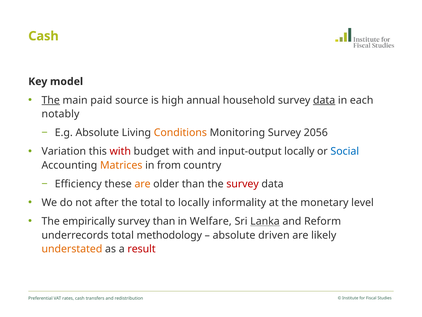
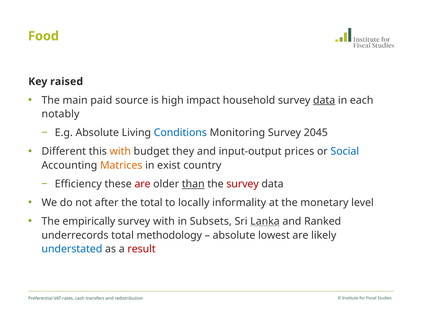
Cash at (43, 36): Cash -> Food
model: model -> raised
The at (51, 100) underline: present -> none
annual: annual -> impact
Conditions colour: orange -> blue
2056: 2056 -> 2045
Variation: Variation -> Different
with at (120, 151) colour: red -> orange
budget with: with -> they
input-output locally: locally -> prices
from: from -> exist
are at (143, 184) colour: orange -> red
than at (193, 184) underline: none -> present
survey than: than -> with
Welfare: Welfare -> Subsets
Reform: Reform -> Ranked
driven: driven -> lowest
understated colour: orange -> blue
